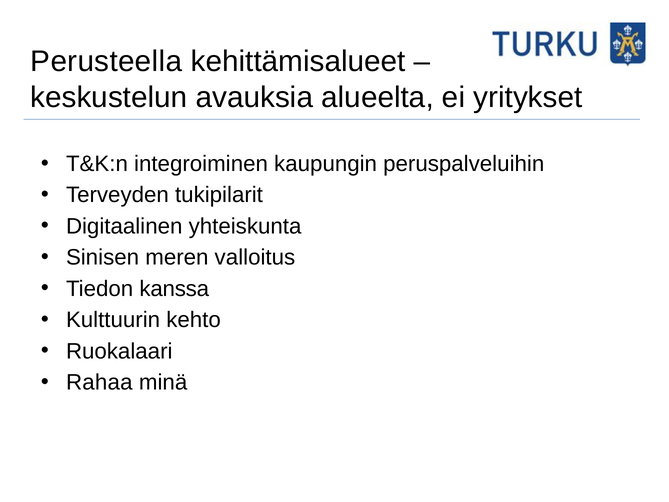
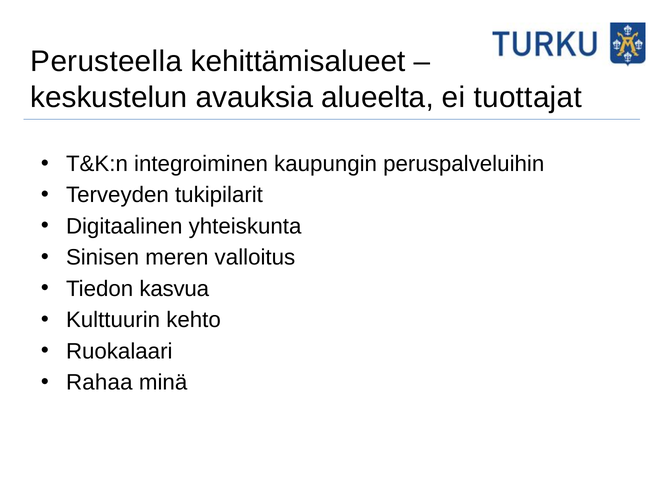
yritykset: yritykset -> tuottajat
kanssa: kanssa -> kasvua
